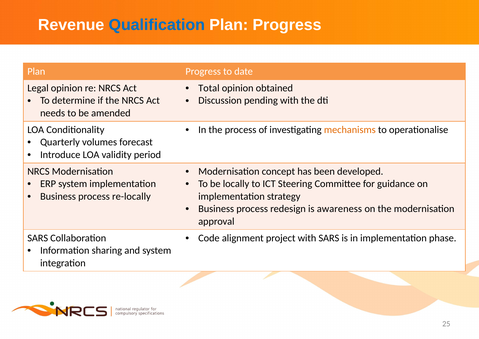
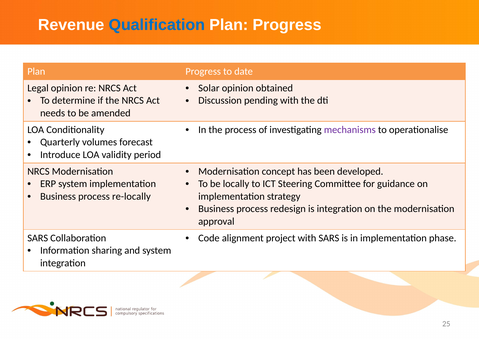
Total: Total -> Solar
mechanisms colour: orange -> purple
is awareness: awareness -> integration
